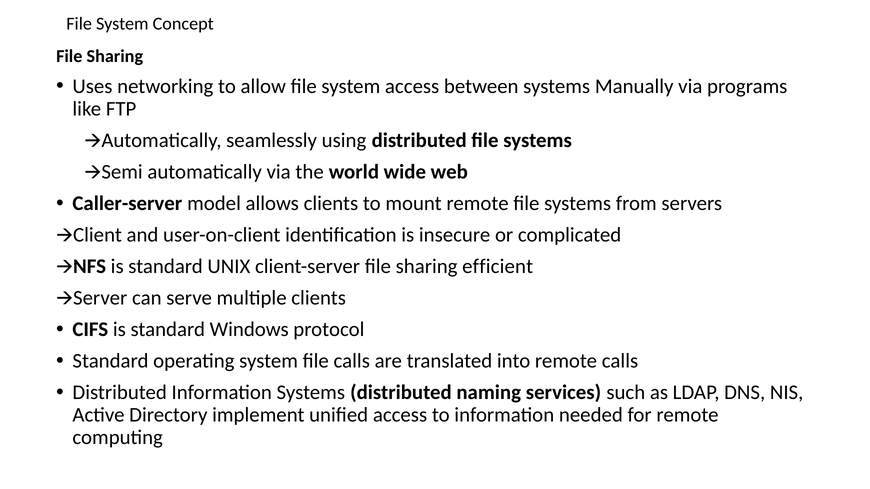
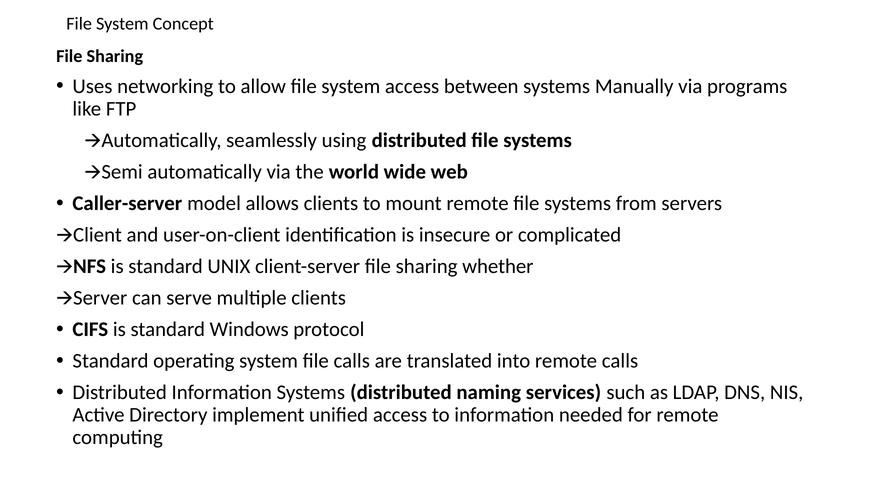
efficient: efficient -> whether
